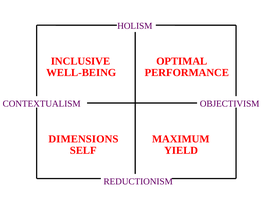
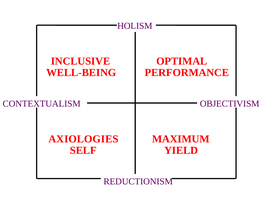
DIMENSIONS: DIMENSIONS -> AXIOLOGIES
